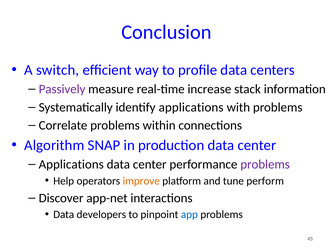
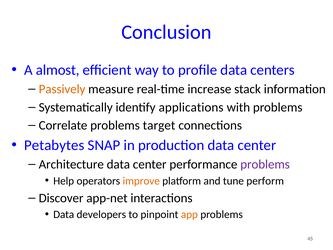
switch: switch -> almost
Passively colour: purple -> orange
within: within -> target
Algorithm: Algorithm -> Petabytes
Applications at (71, 164): Applications -> Architecture
app colour: blue -> orange
